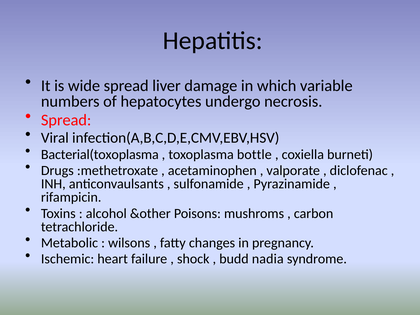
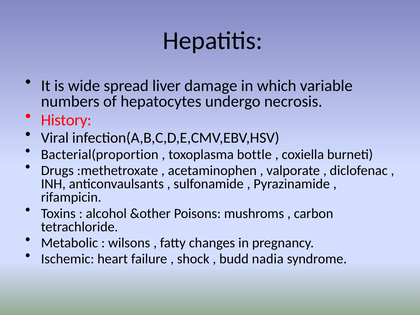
Spread at (66, 120): Spread -> History
Bacterial(toxoplasma: Bacterial(toxoplasma -> Bacterial(proportion
